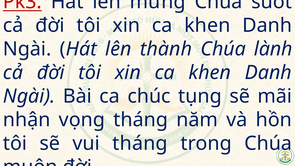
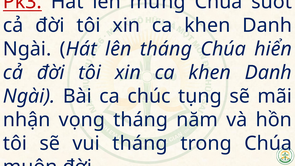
lên thành: thành -> tháng
lành: lành -> hiển
